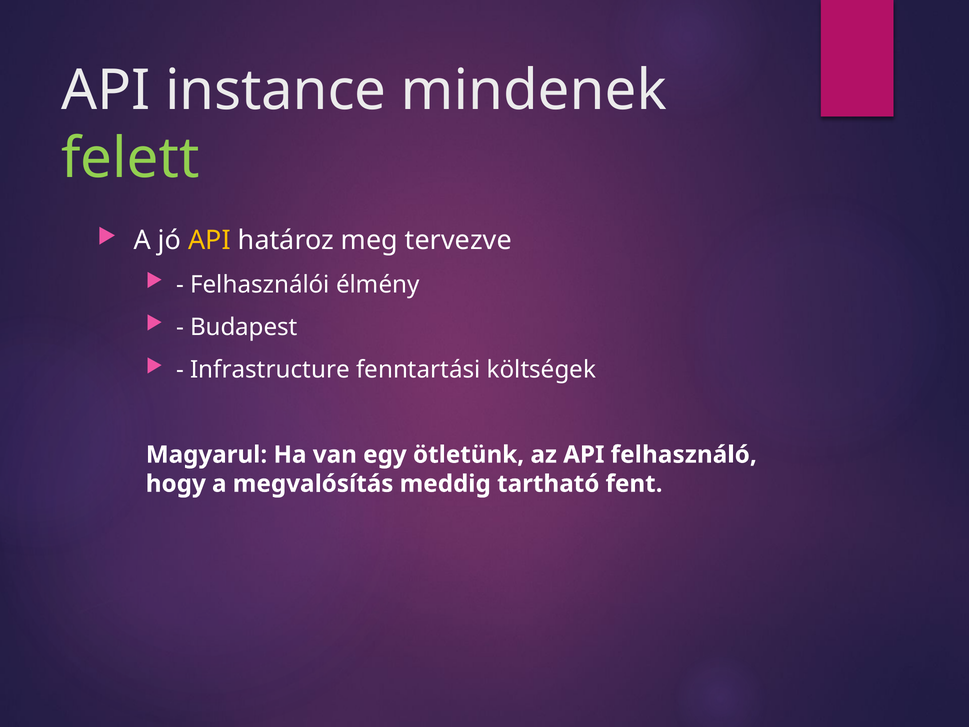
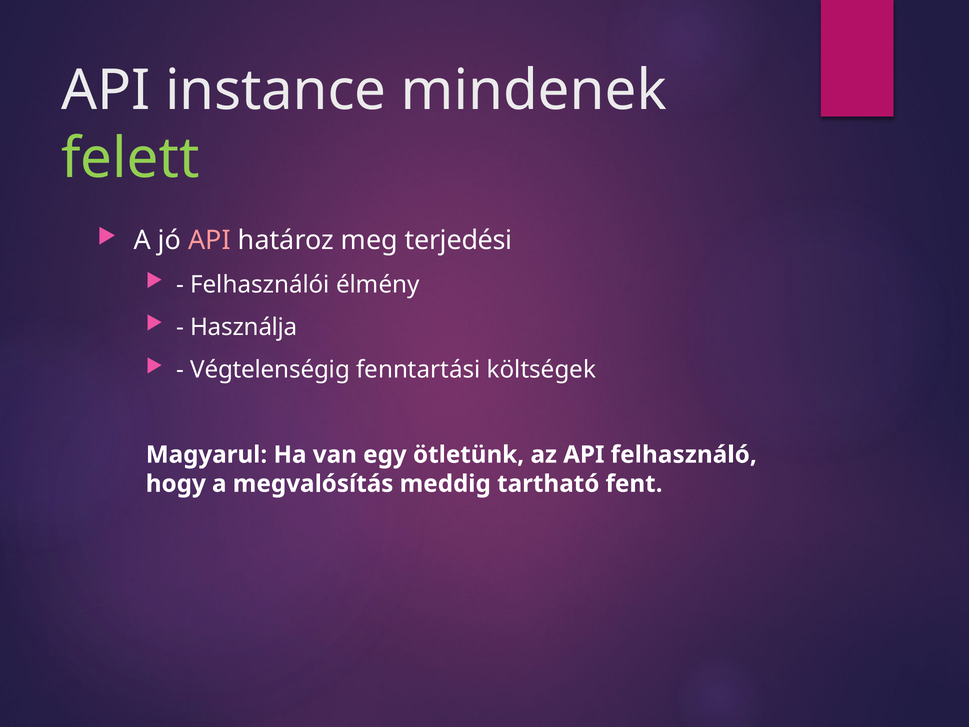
API at (210, 240) colour: yellow -> pink
tervezve: tervezve -> terjedési
Budapest: Budapest -> Használja
Infrastructure: Infrastructure -> Végtelenségig
